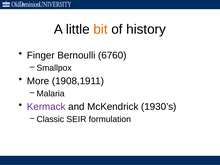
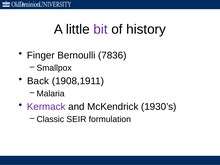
bit colour: orange -> purple
6760: 6760 -> 7836
More: More -> Back
